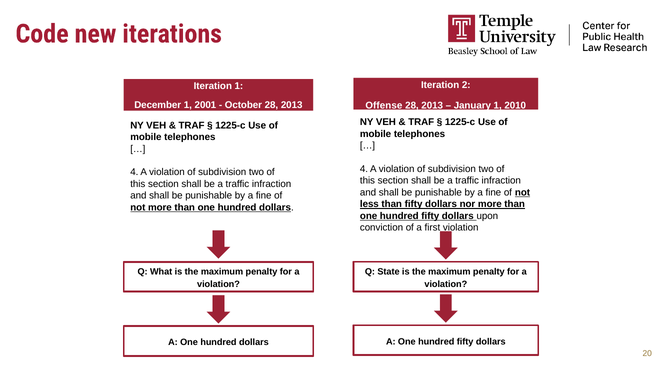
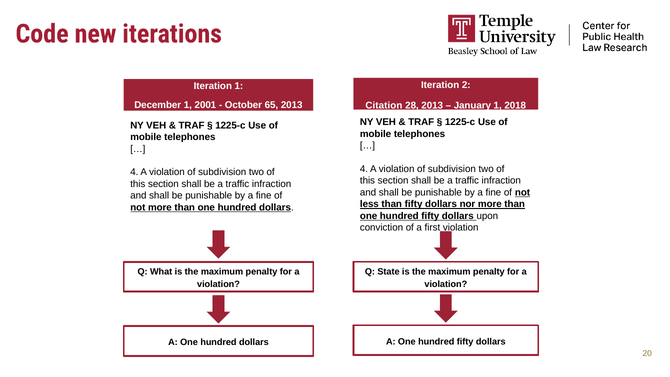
October 28: 28 -> 65
Offense: Offense -> Citation
2010: 2010 -> 2018
